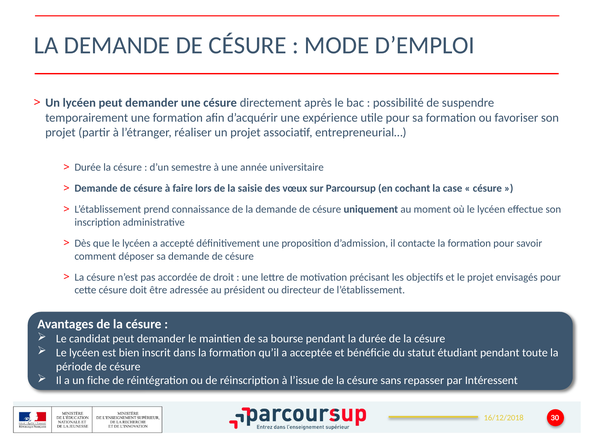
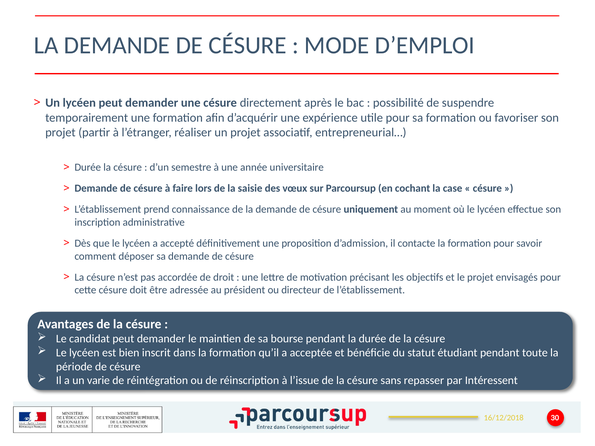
fiche: fiche -> varie
